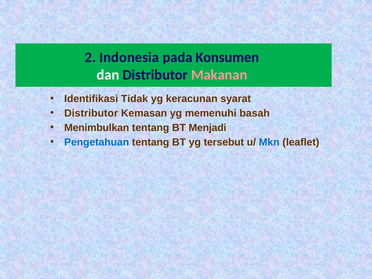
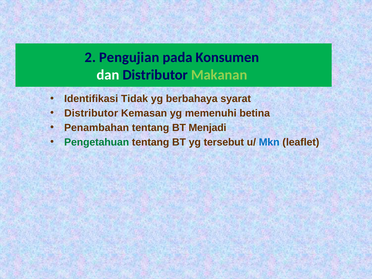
Indonesia: Indonesia -> Pengujian
Makanan colour: pink -> light green
keracunan: keracunan -> berbahaya
basah: basah -> betina
Menimbulkan: Menimbulkan -> Penambahan
Pengetahuan colour: blue -> green
